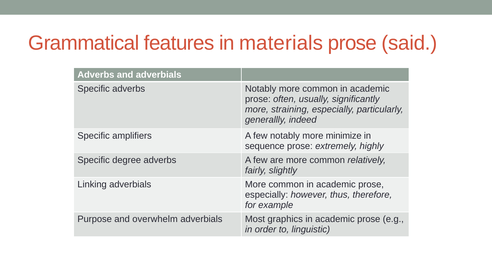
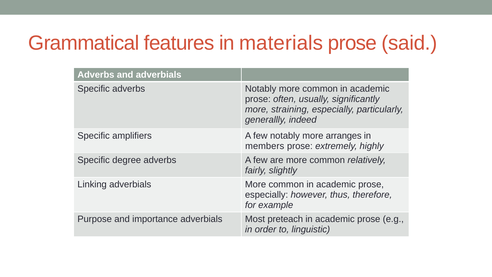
minimize: minimize -> arranges
sequence: sequence -> members
overwhelm: overwhelm -> importance
graphics: graphics -> preteach
